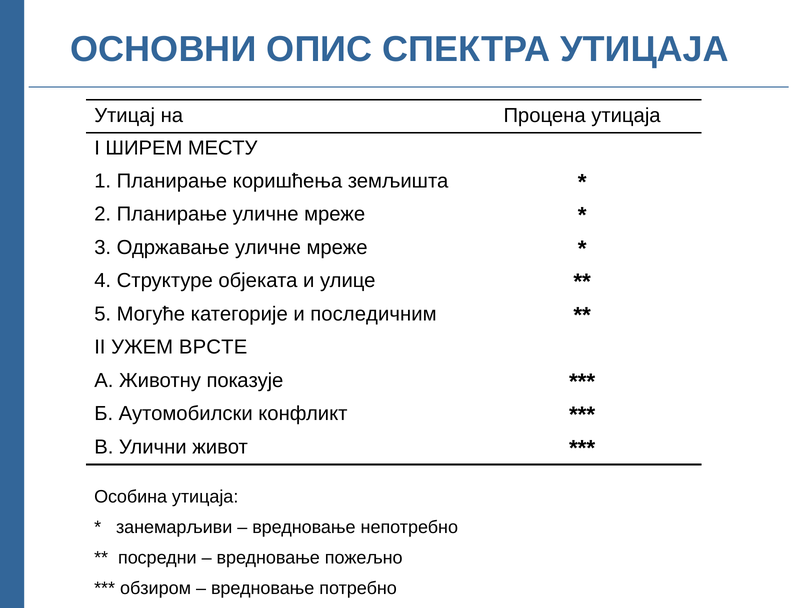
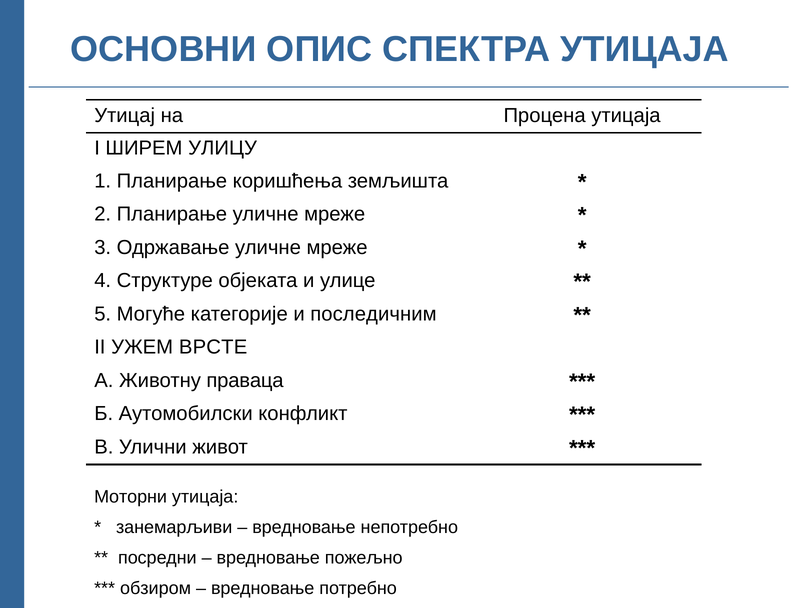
МЕСТУ: МЕСТУ -> УЛИЦУ
показује: показује -> праваца
Особина: Особина -> Моторни
